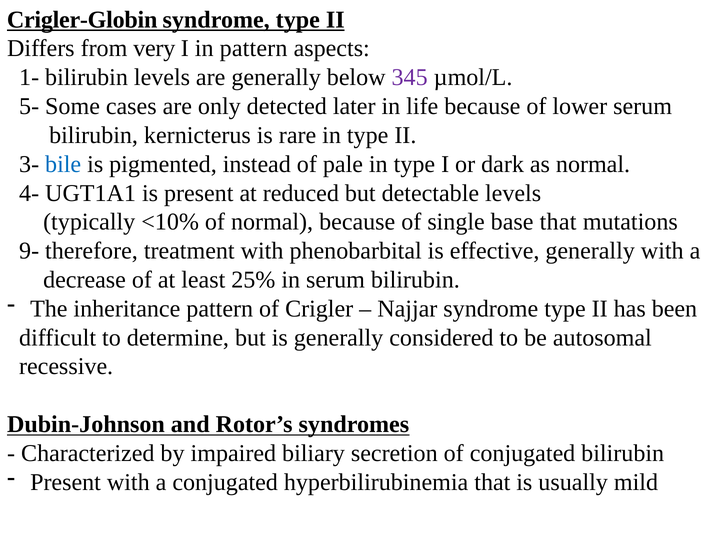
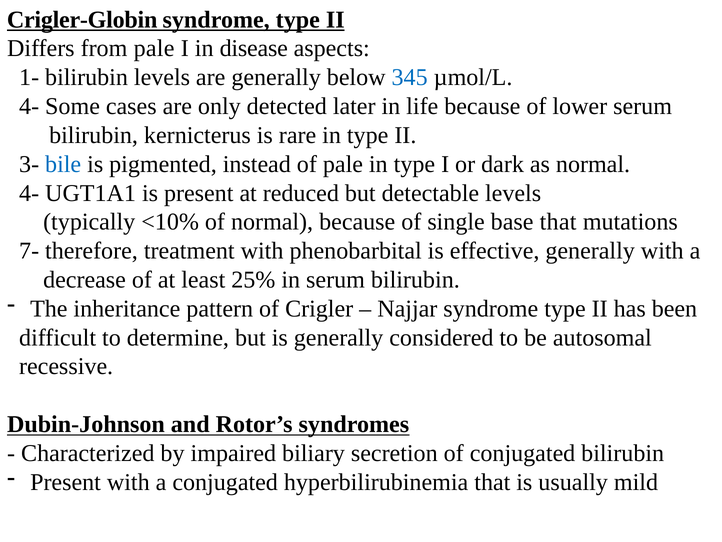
from very: very -> pale
in pattern: pattern -> disease
345 colour: purple -> blue
5- at (29, 106): 5- -> 4-
9-: 9- -> 7-
